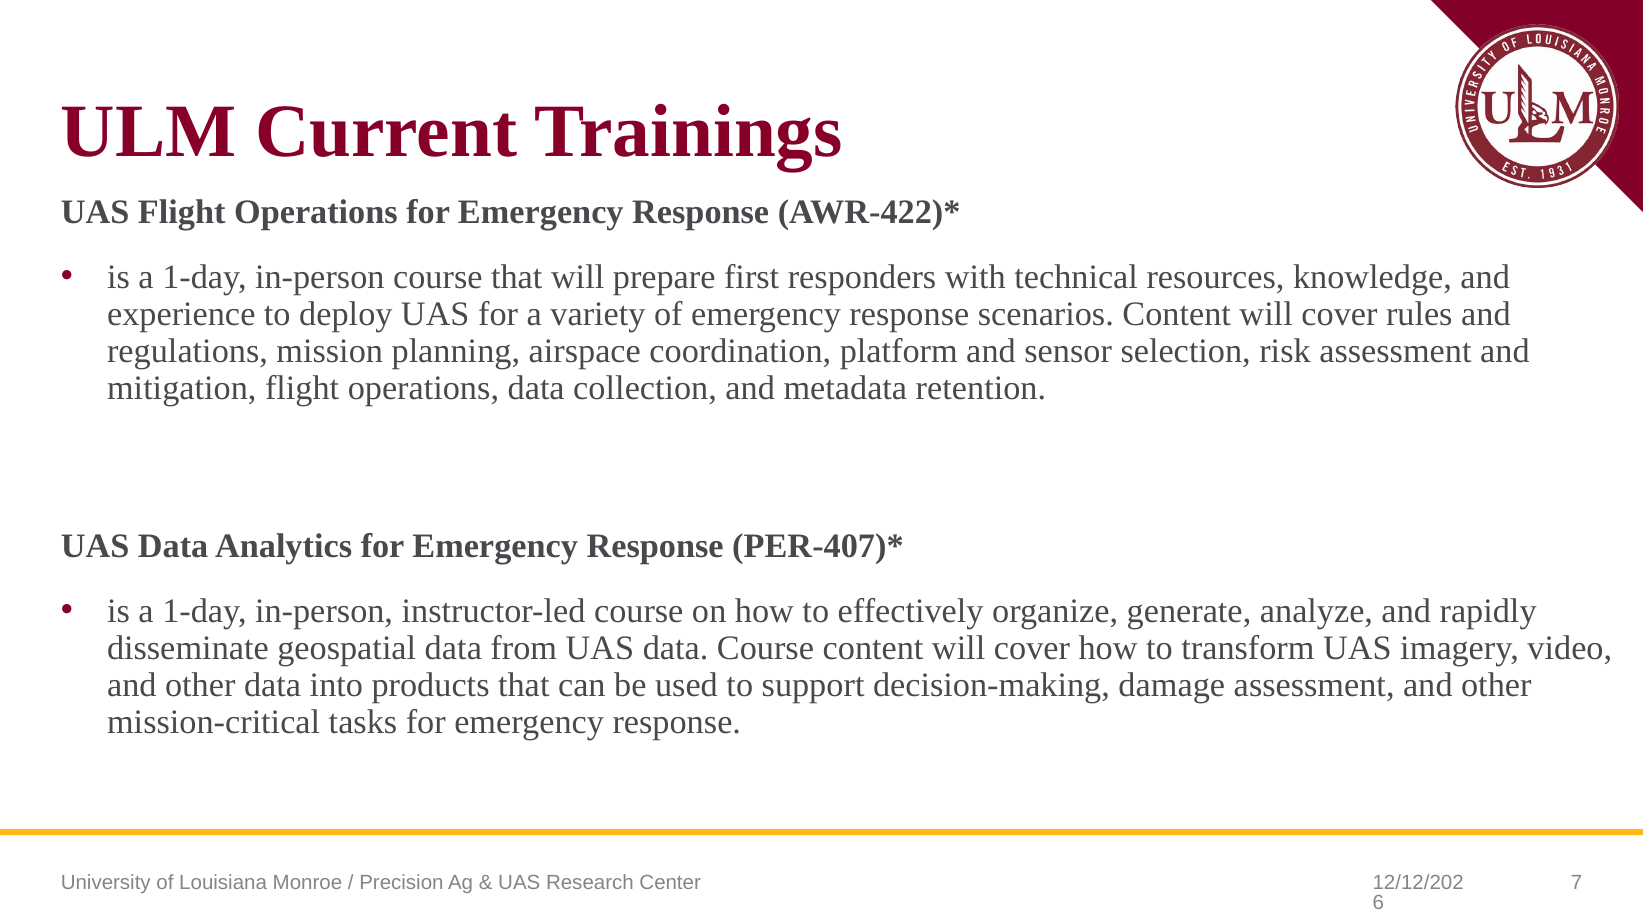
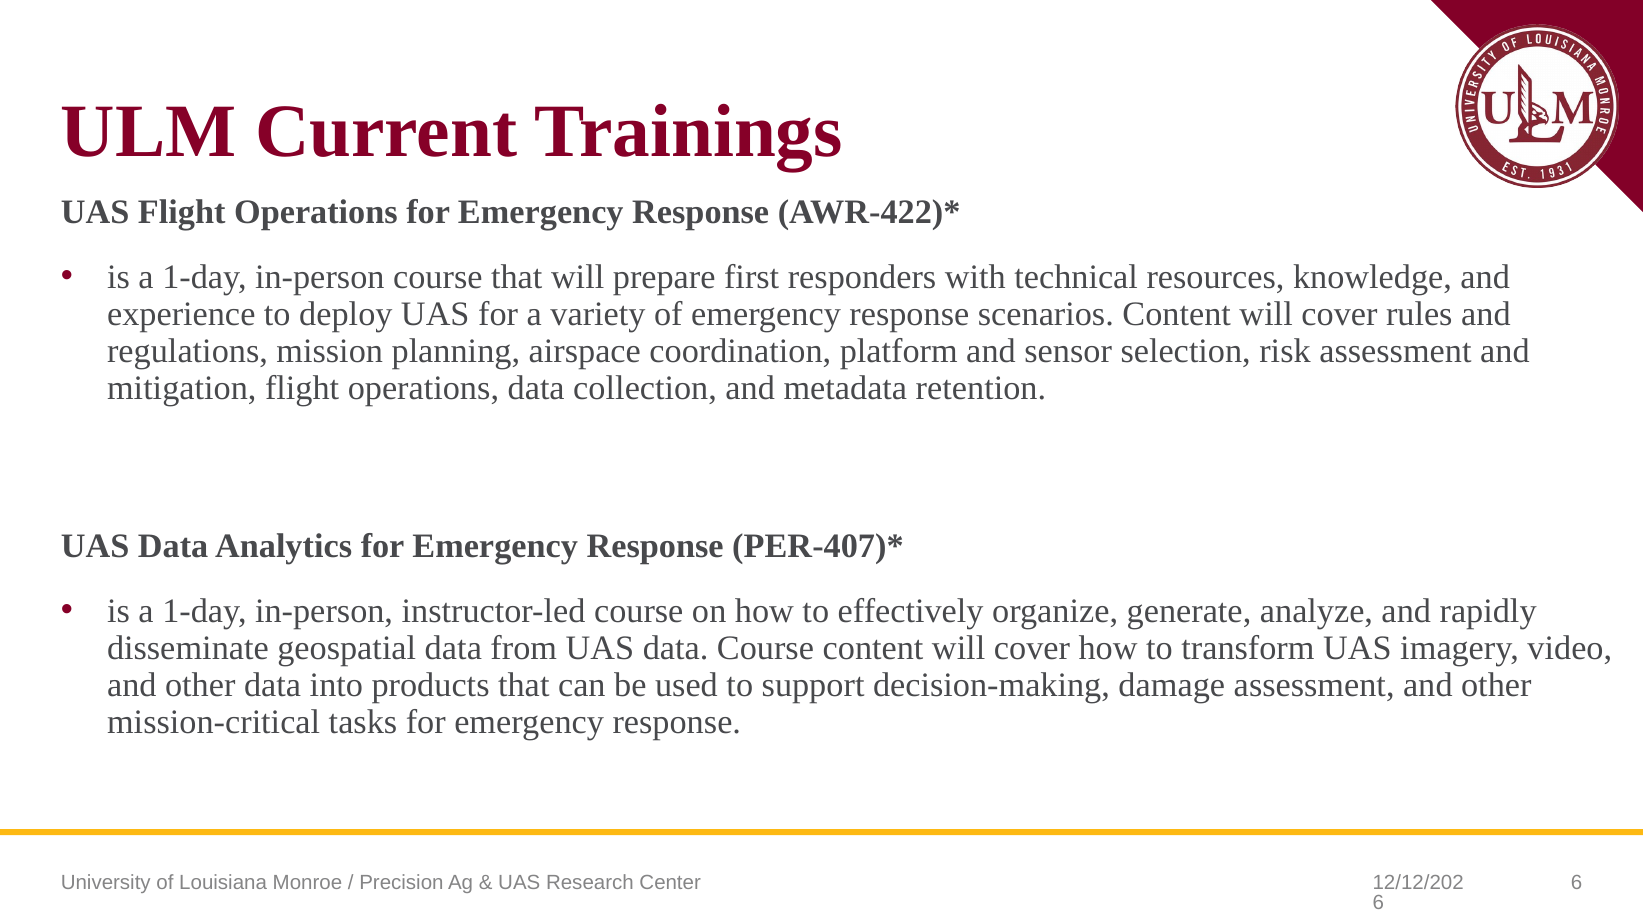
Center 7: 7 -> 6
